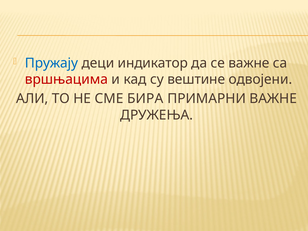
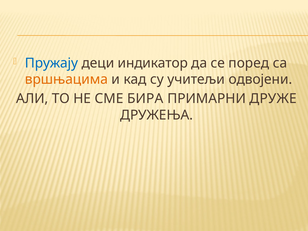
се важне: важне -> поред
вршњацима colour: red -> orange
вештине: вештине -> учитељи
ПРИМАРНИ ВАЖНЕ: ВАЖНЕ -> ДРУЖЕ
